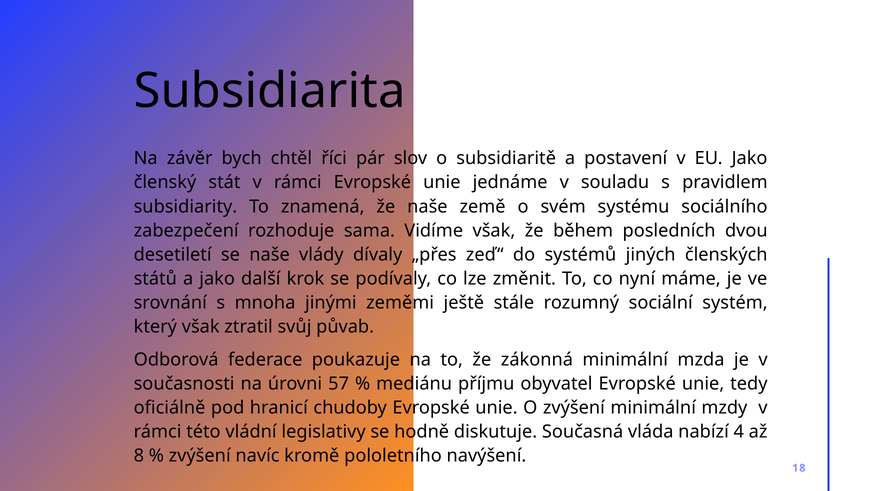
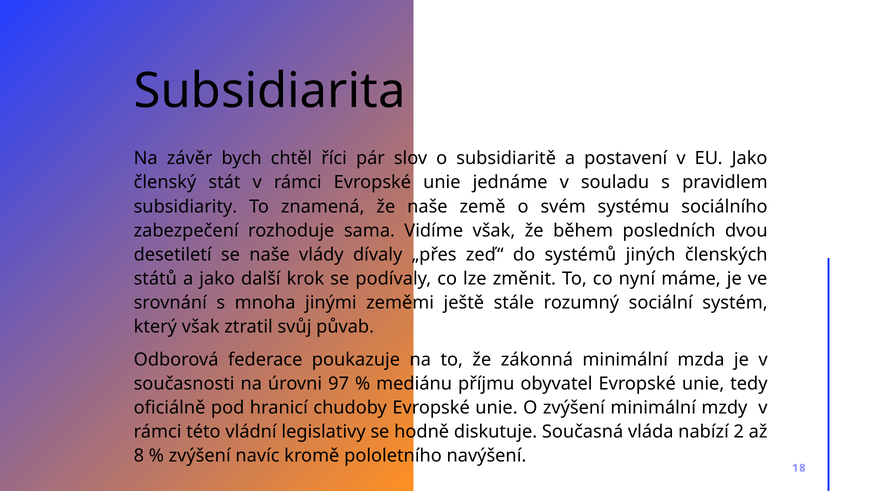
57: 57 -> 97
4: 4 -> 2
